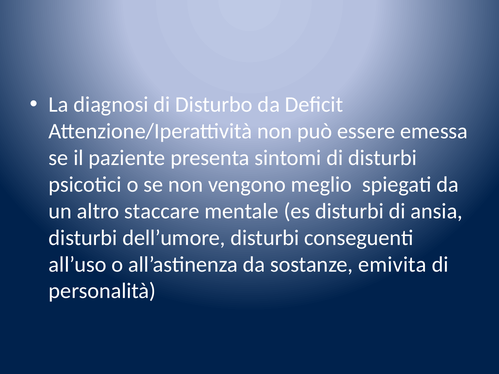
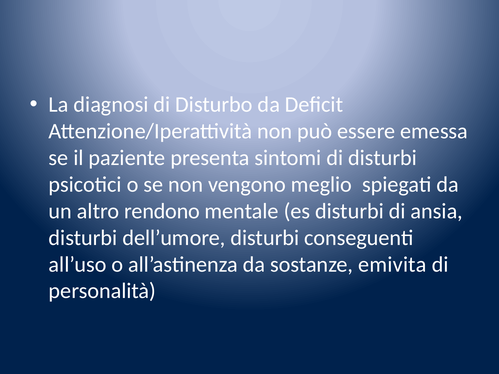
staccare: staccare -> rendono
